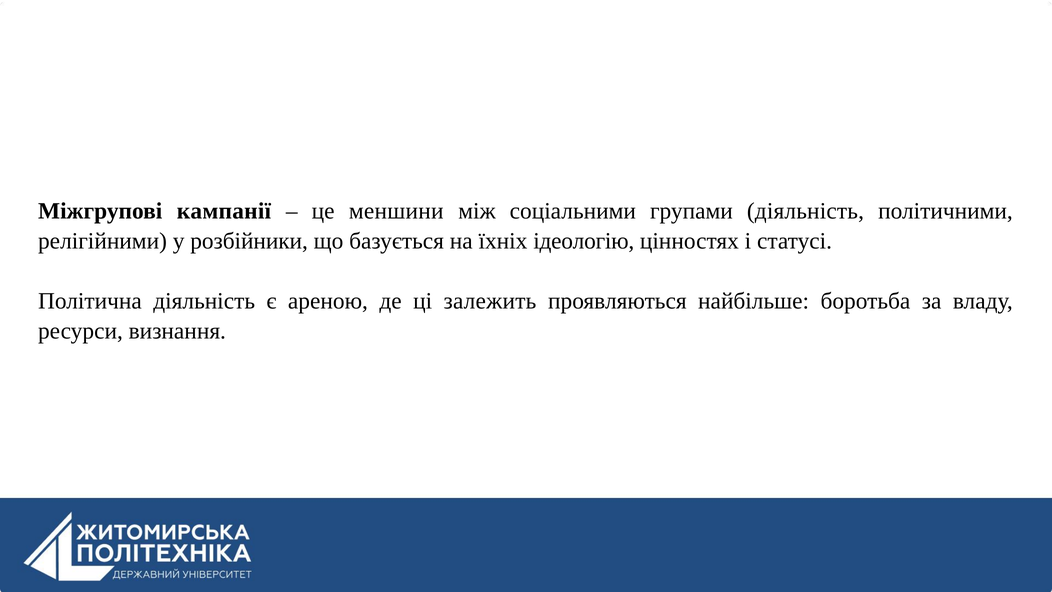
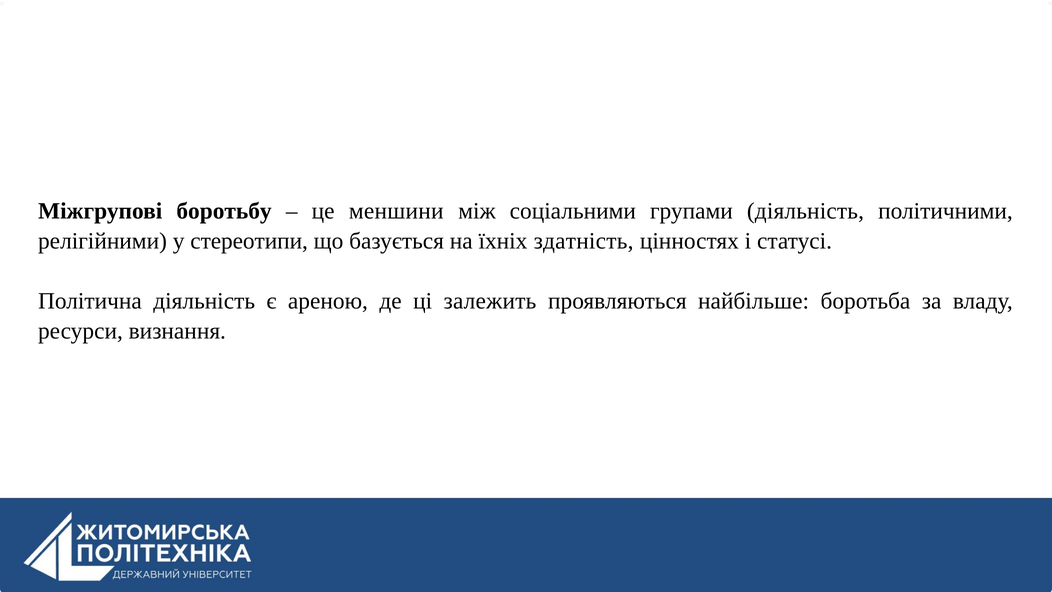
кампанії: кампанії -> боротьбу
розбійники: розбійники -> стереотипи
ідеологію: ідеологію -> здатність
